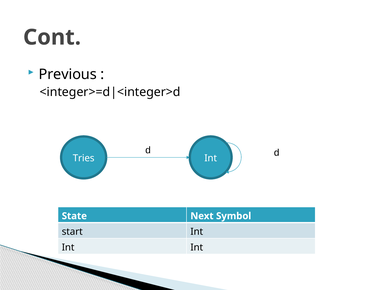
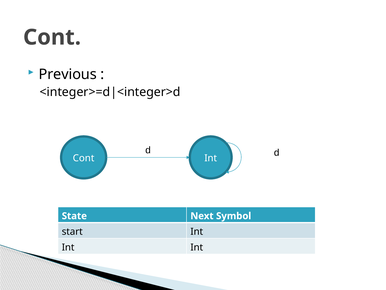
Tries at (84, 158): Tries -> Cont
